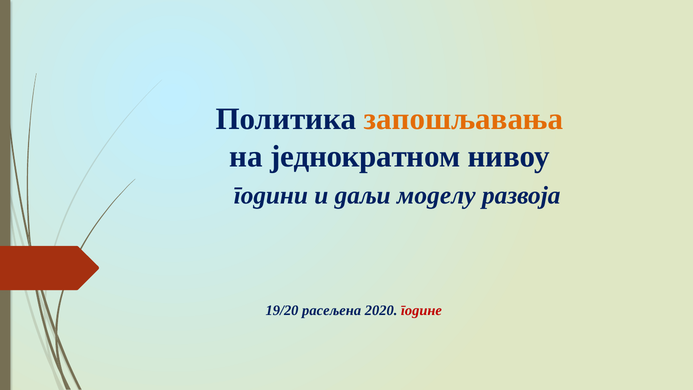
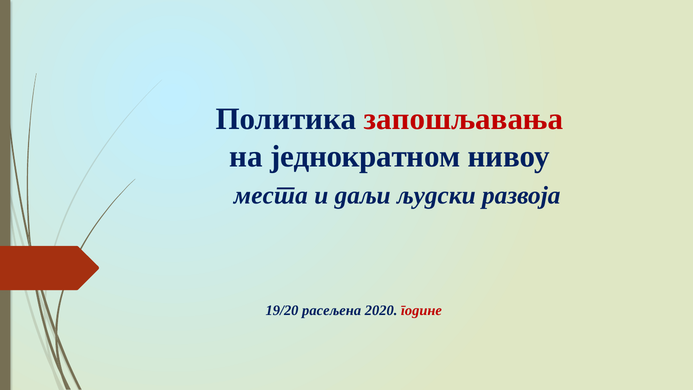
запошљавања colour: orange -> red
години: години -> места
моделу: моделу -> људски
